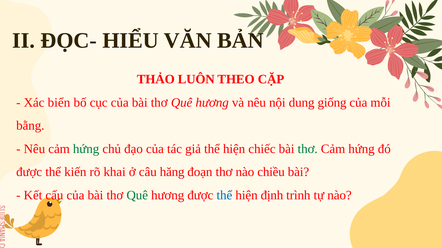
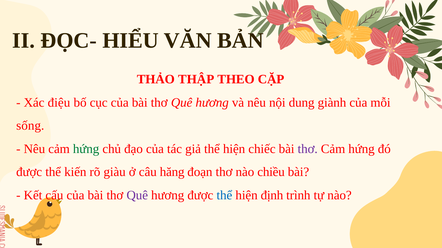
LUÔN: LUÔN -> THẬP
biển: biển -> điệu
giống: giống -> giành
bằng: bằng -> sống
thơ at (308, 149) colour: green -> purple
khai: khai -> giàu
Quê at (137, 196) colour: green -> purple
